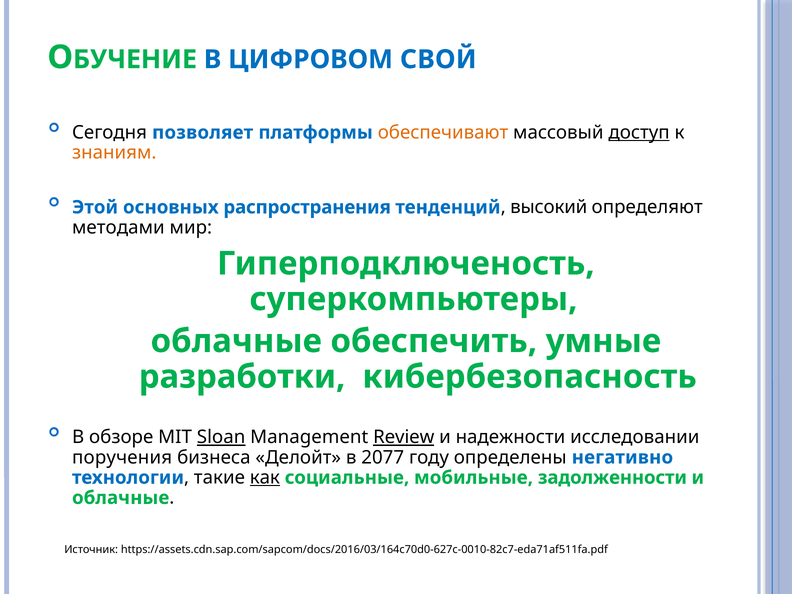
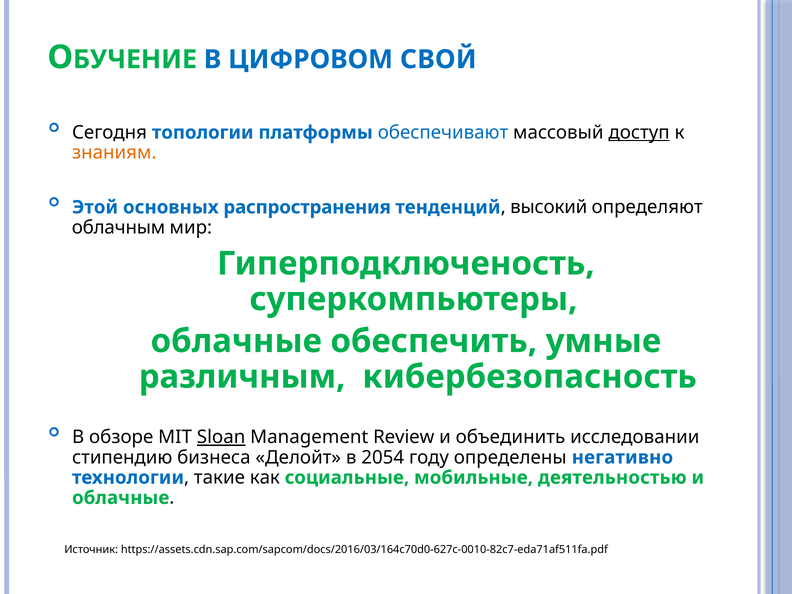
позволяет: позволяет -> топологии
обеспечивают colour: orange -> blue
методами: методами -> облачным
разработки: разработки -> различным
Review underline: present -> none
надежности: надежности -> объединить
поручения: поручения -> стипендию
2077: 2077 -> 2054
как underline: present -> none
задолженности: задолженности -> деятельностью
